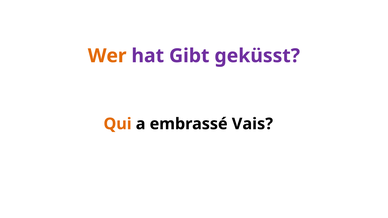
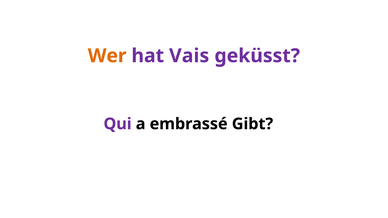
Gibt: Gibt -> Vais
Qui colour: orange -> purple
Vais: Vais -> Gibt
